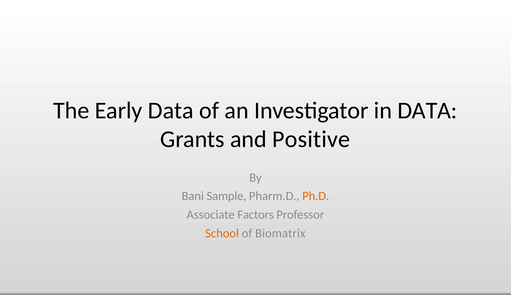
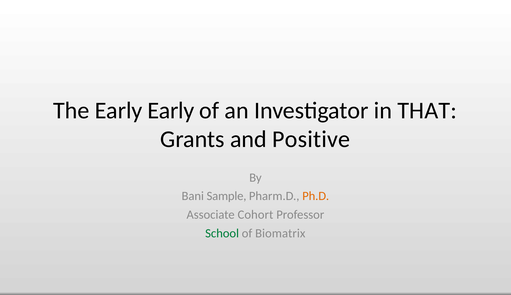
Early Data: Data -> Early
in DATA: DATA -> THAT
Factors: Factors -> Cohort
School colour: orange -> green
